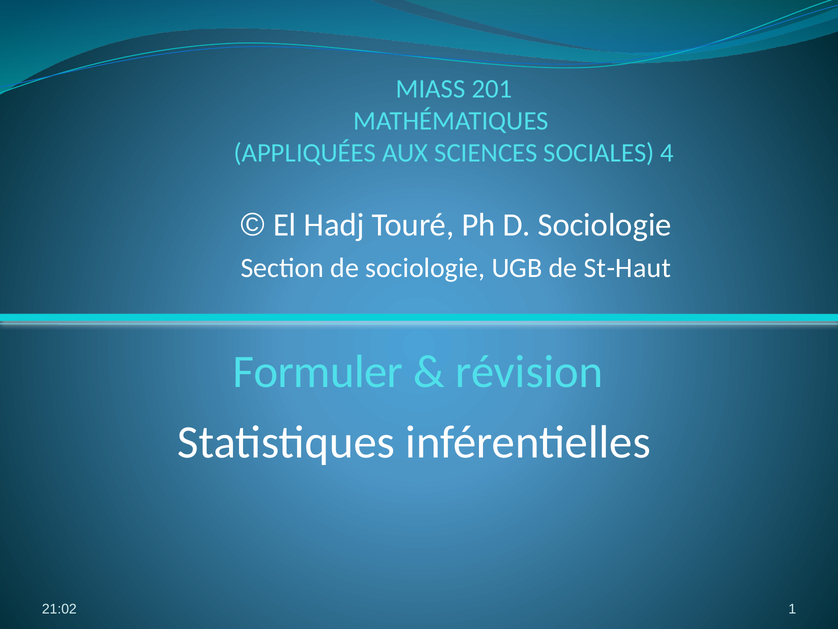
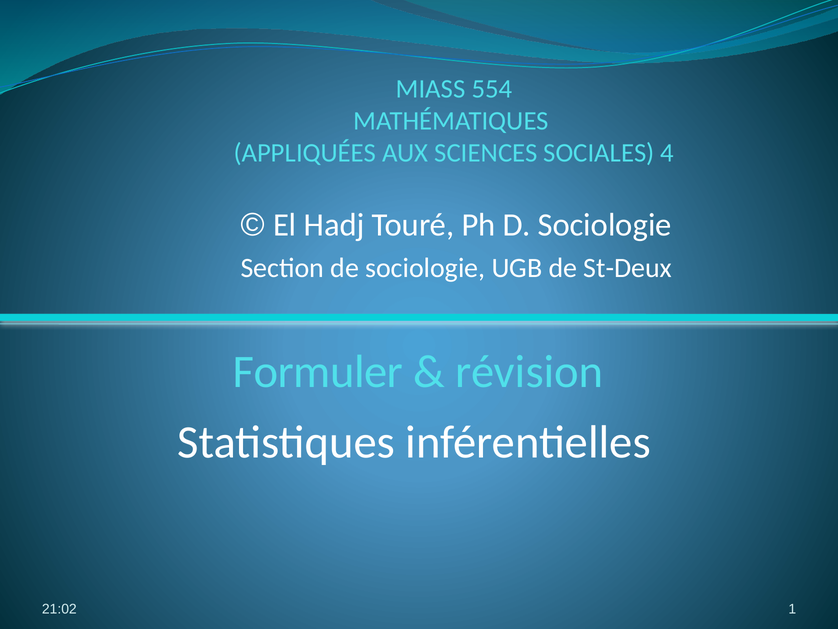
201: 201 -> 554
St-Haut: St-Haut -> St-Deux
